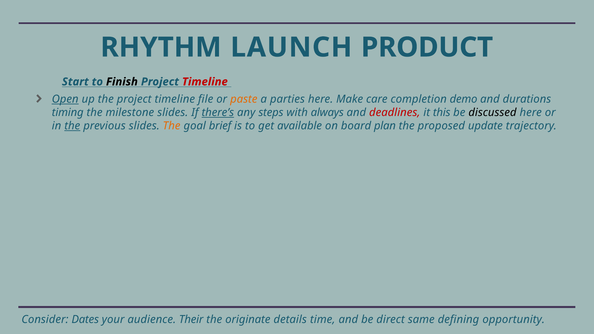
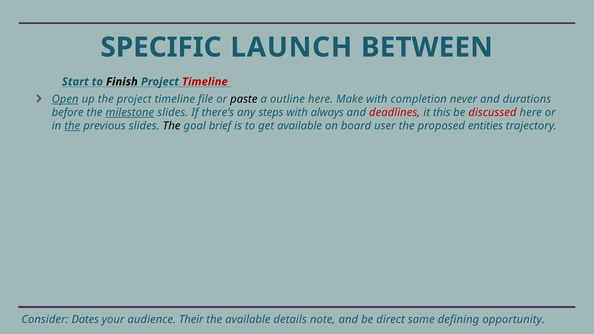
RHYTHM: RHYTHM -> SPECIFIC
PRODUCT: PRODUCT -> BETWEEN
paste colour: orange -> black
parties: parties -> outline
Make care: care -> with
demo: demo -> never
timing: timing -> before
milestone underline: none -> present
there’s underline: present -> none
discussed colour: black -> red
The at (172, 126) colour: orange -> black
plan: plan -> user
update: update -> entities
the originate: originate -> available
time: time -> note
